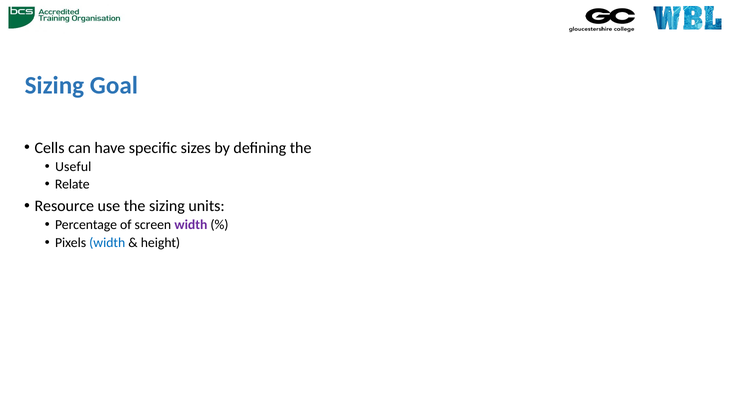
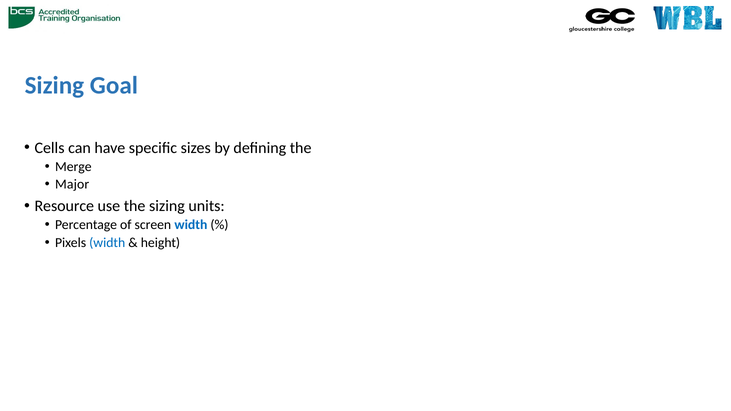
Useful: Useful -> Merge
Relate: Relate -> Major
width at (191, 225) colour: purple -> blue
